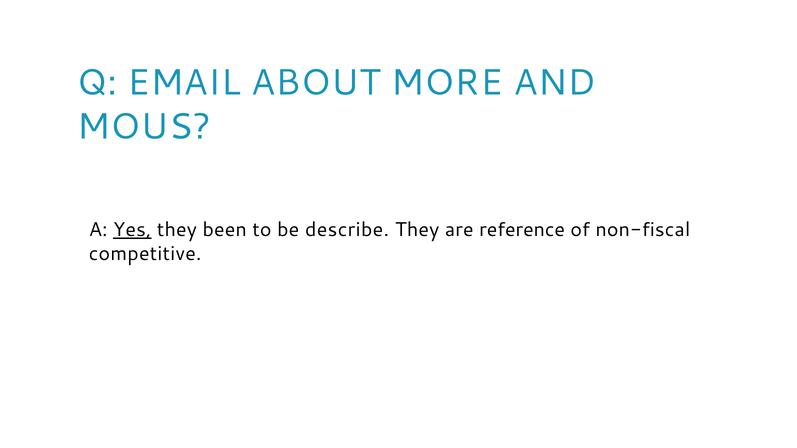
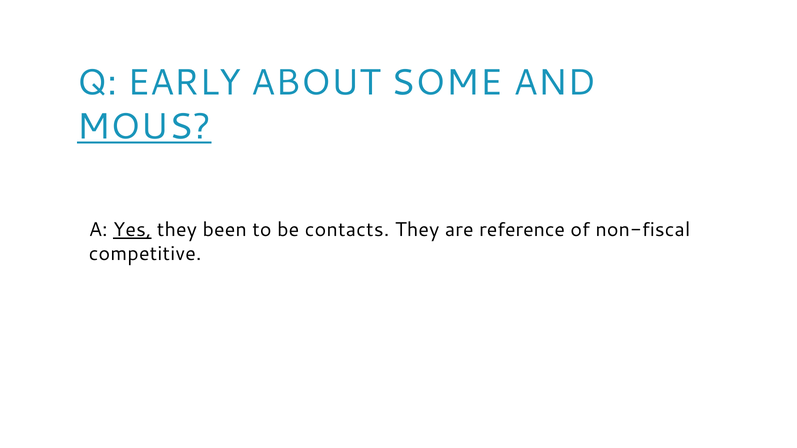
EMAIL: EMAIL -> EARLY
MORE: MORE -> SOME
MOUS underline: none -> present
describe: describe -> contacts
